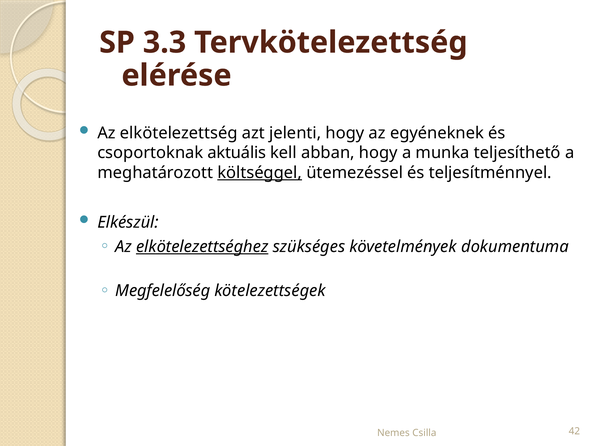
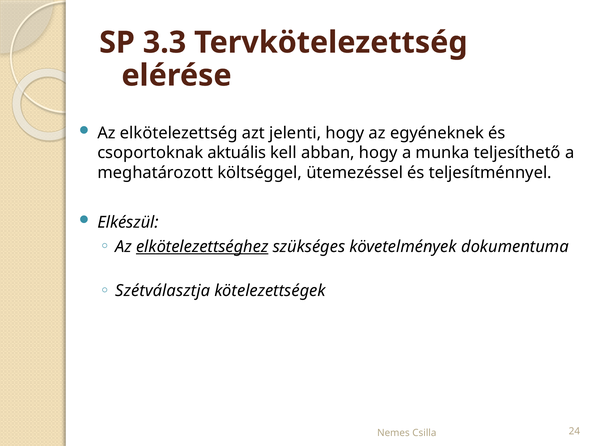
költséggel underline: present -> none
Megfelelőség: Megfelelőség -> Szétválasztja
42: 42 -> 24
